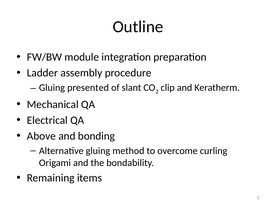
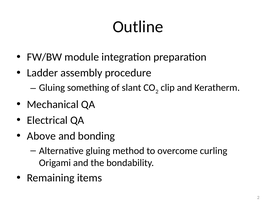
presented: presented -> something
